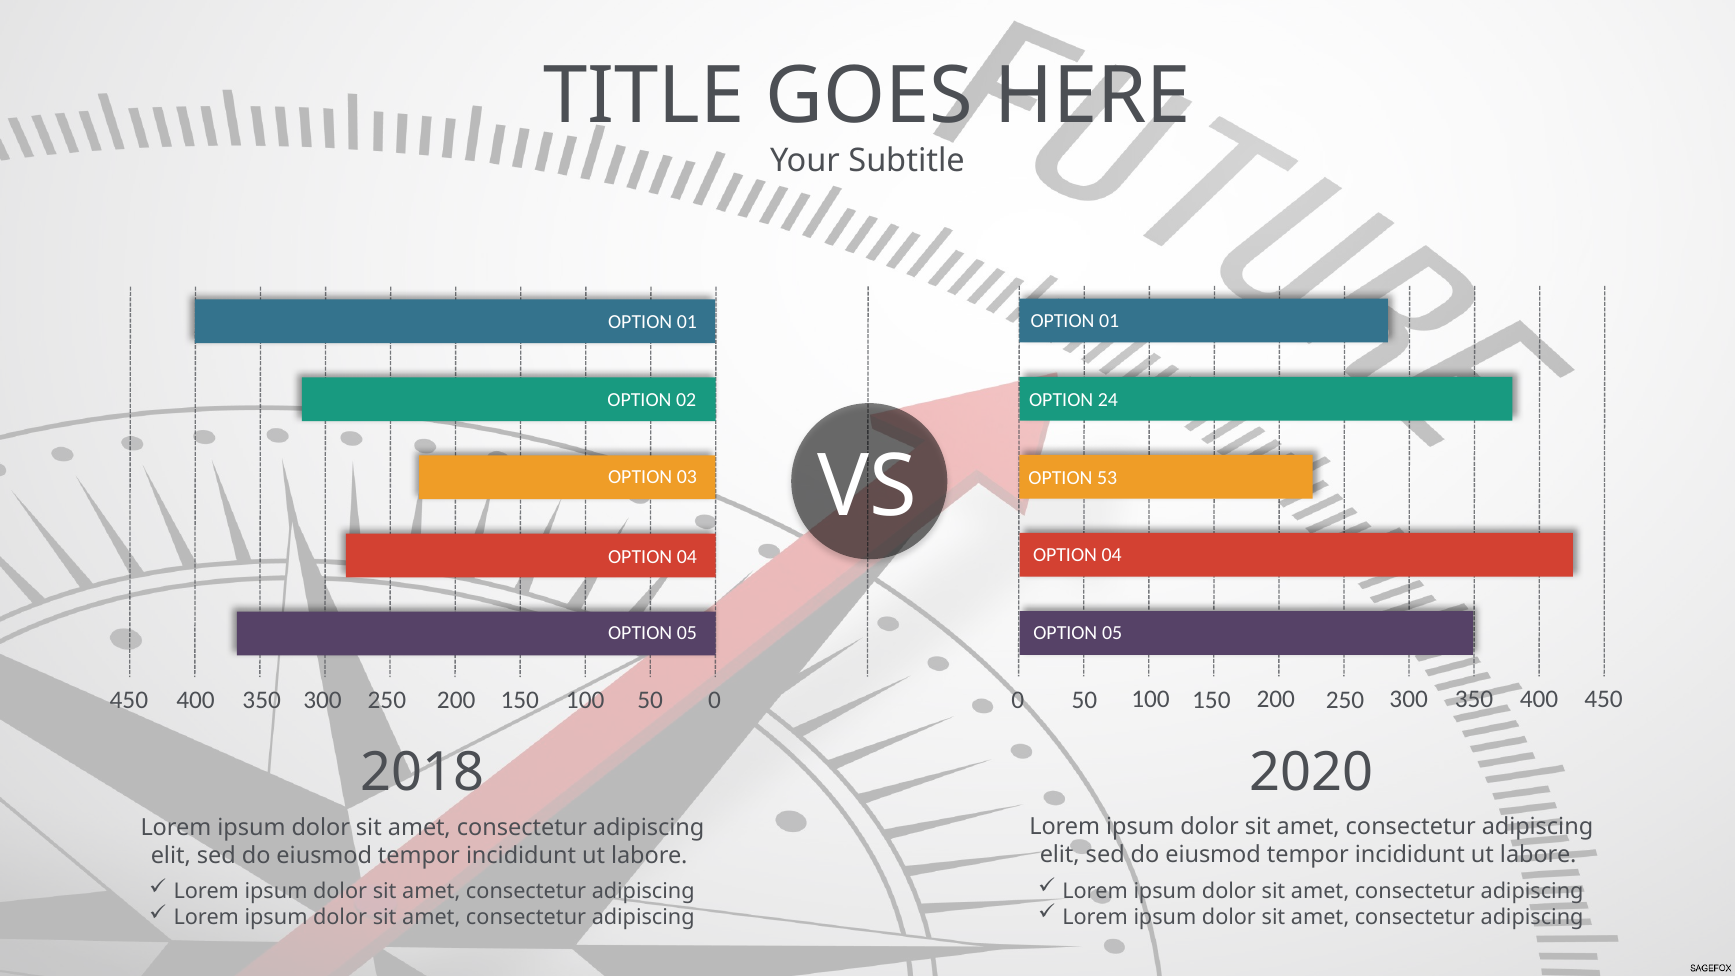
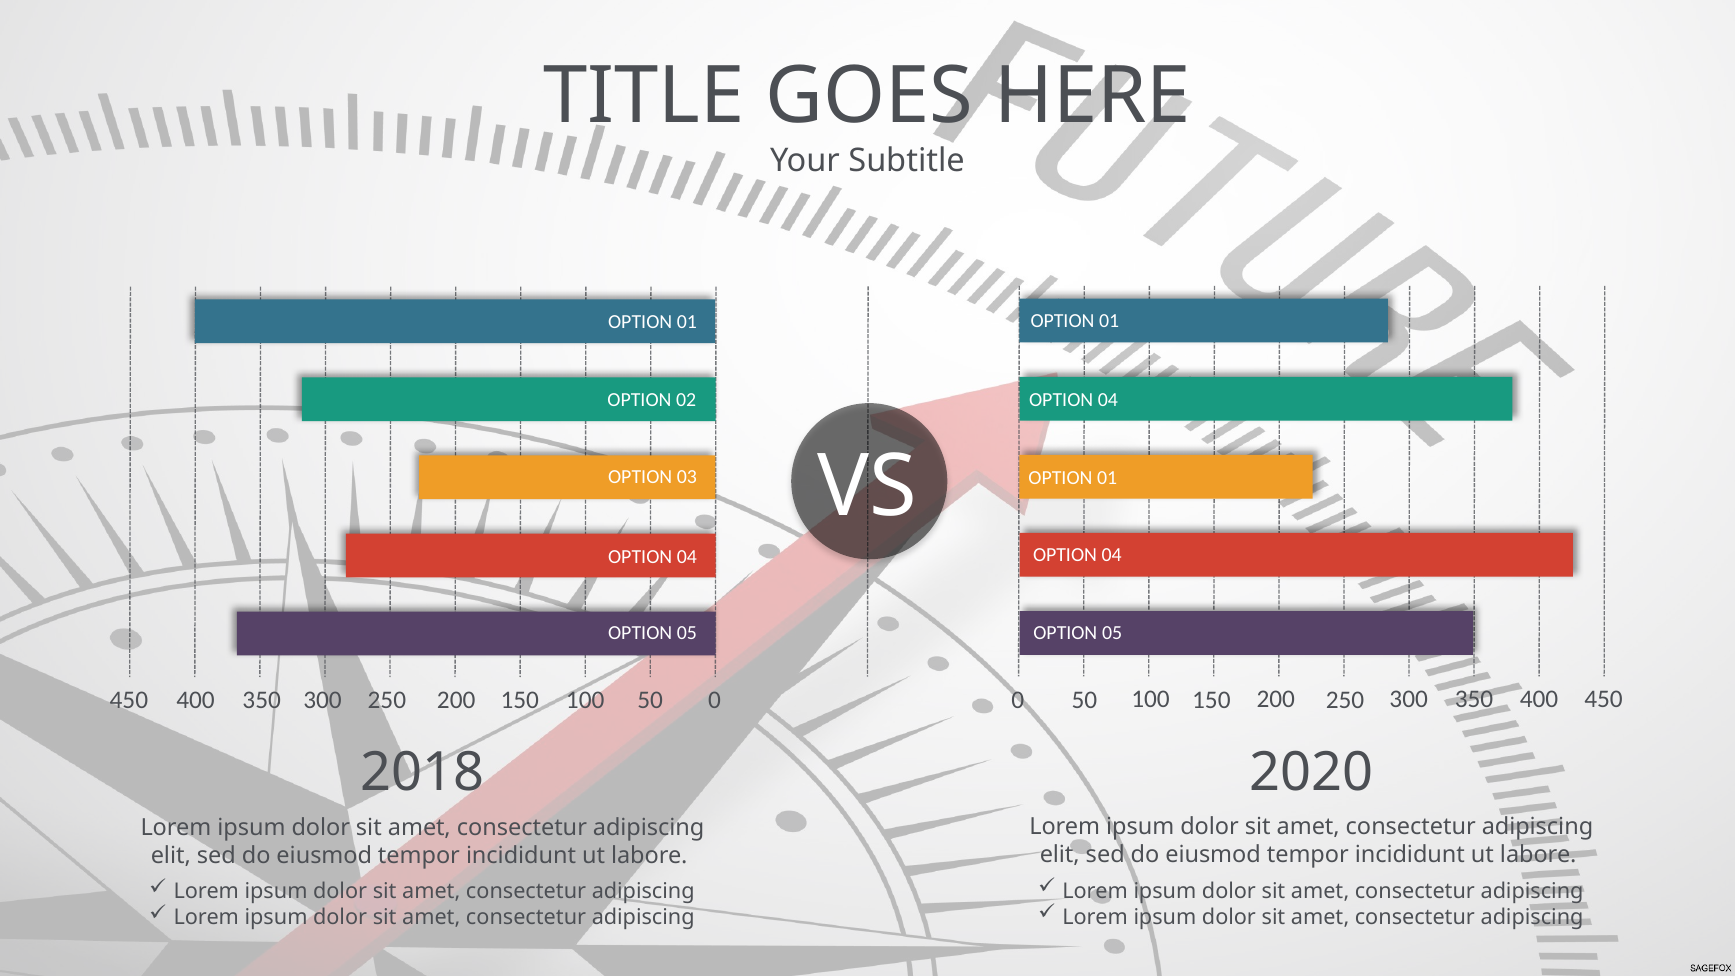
24 at (1108, 400): 24 -> 04
53 at (1107, 478): 53 -> 01
